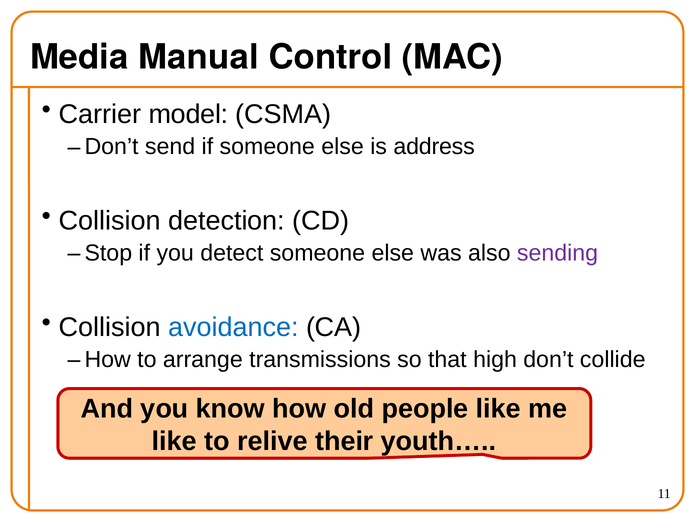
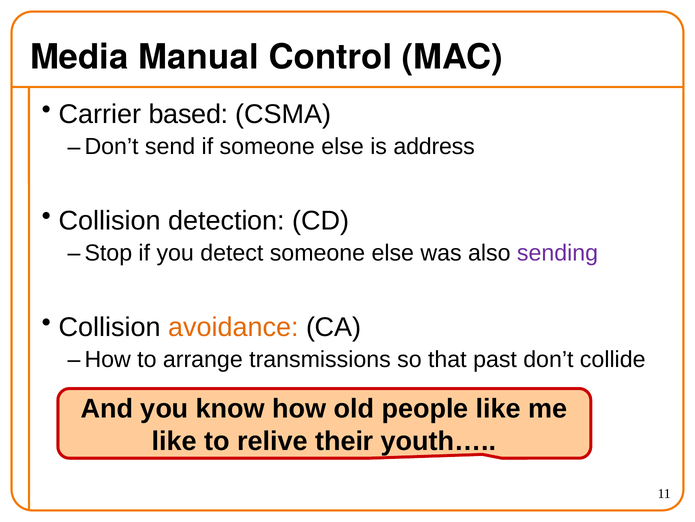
model: model -> based
avoidance colour: blue -> orange
high: high -> past
